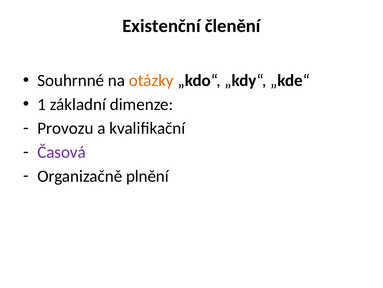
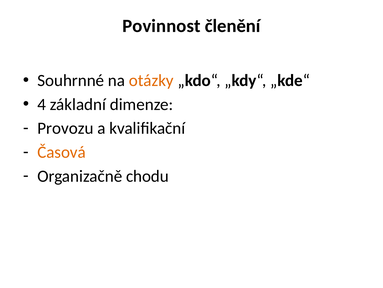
Existenční: Existenční -> Povinnost
1: 1 -> 4
Časová colour: purple -> orange
plnění: plnění -> chodu
